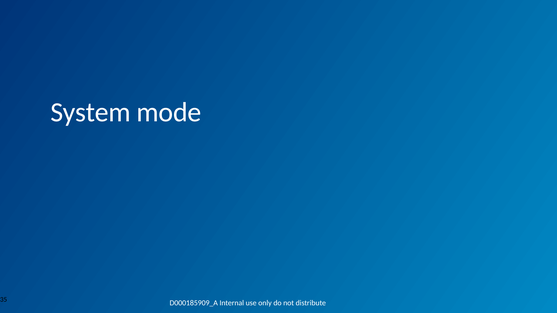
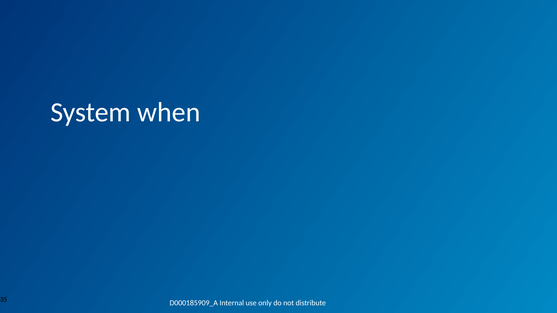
mode: mode -> when
